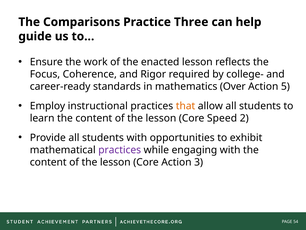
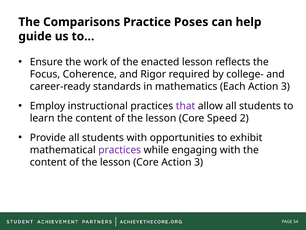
Three: Three -> Poses
Over: Over -> Each
5 at (285, 86): 5 -> 3
that colour: orange -> purple
